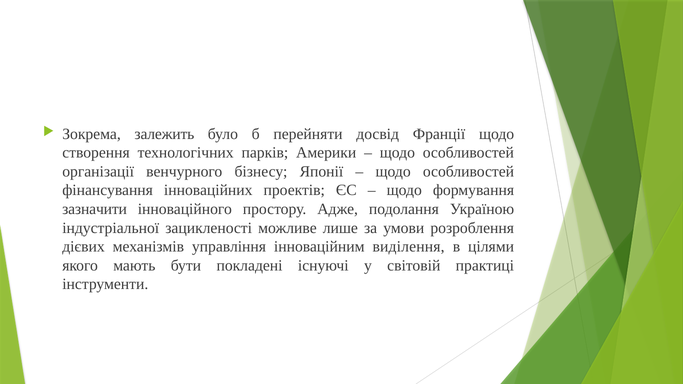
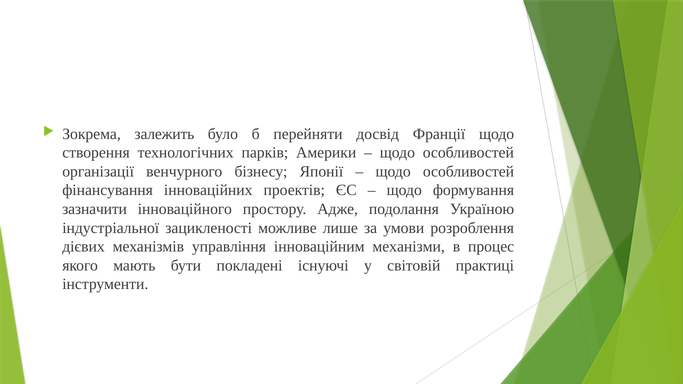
виділення: виділення -> механізми
цілями: цілями -> процес
